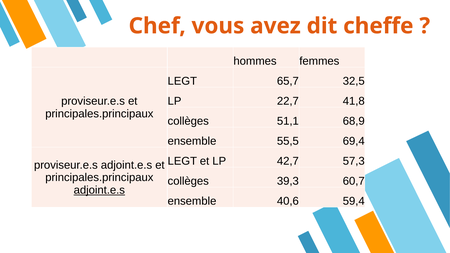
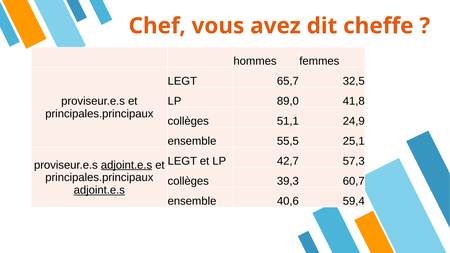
22,7: 22,7 -> 89,0
68,9: 68,9 -> 24,9
69,4: 69,4 -> 25,1
adjoint.e.s at (127, 165) underline: none -> present
